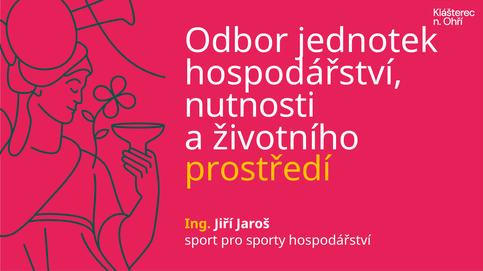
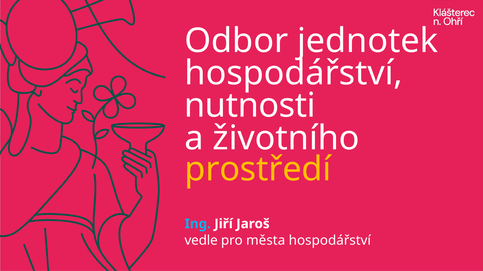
Ing colour: yellow -> light blue
sport: sport -> vedle
sporty: sporty -> města
